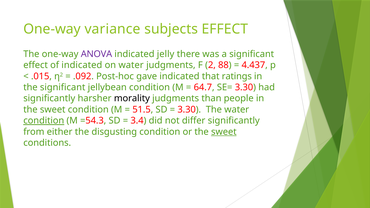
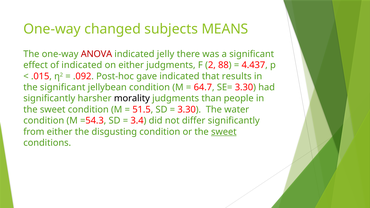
variance: variance -> changed
subjects EFFECT: EFFECT -> MEANS
ANOVA colour: purple -> red
on water: water -> either
ratings: ratings -> results
condition at (44, 121) underline: present -> none
